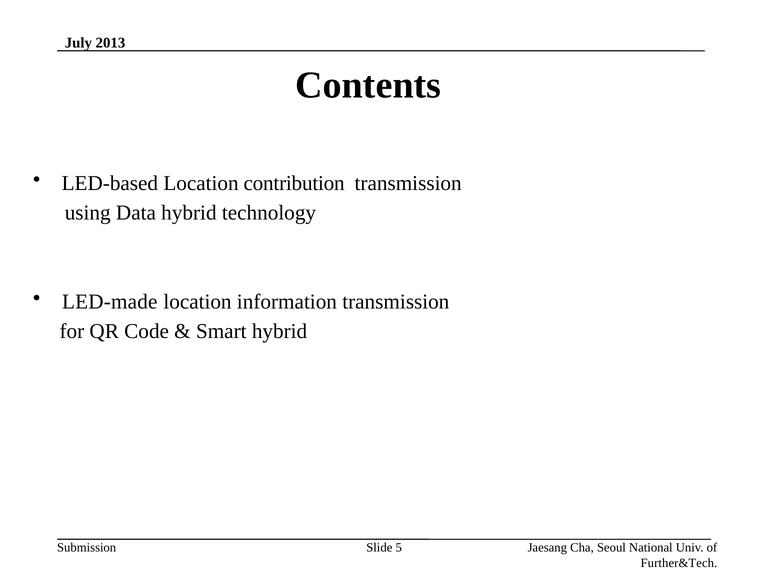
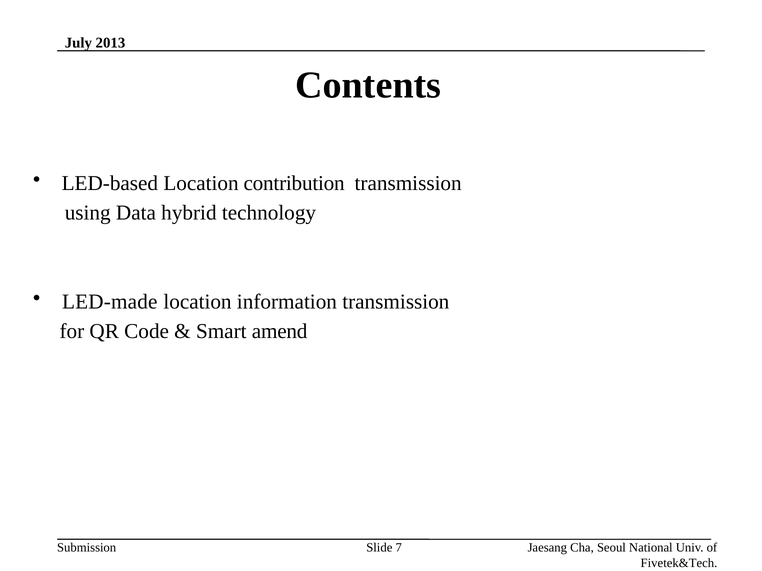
Smart hybrid: hybrid -> amend
5: 5 -> 7
Further&Tech: Further&Tech -> Fivetek&Tech
